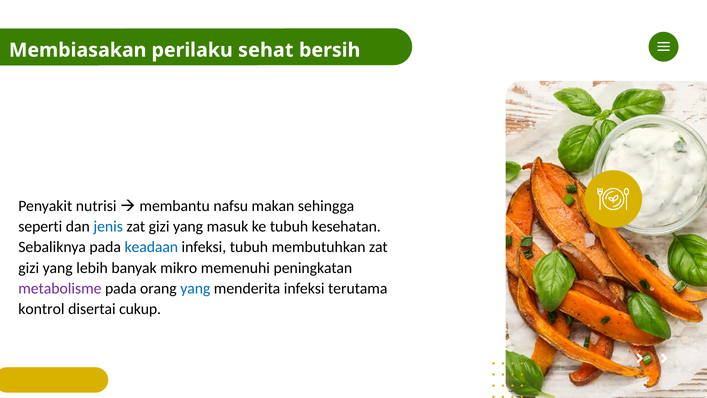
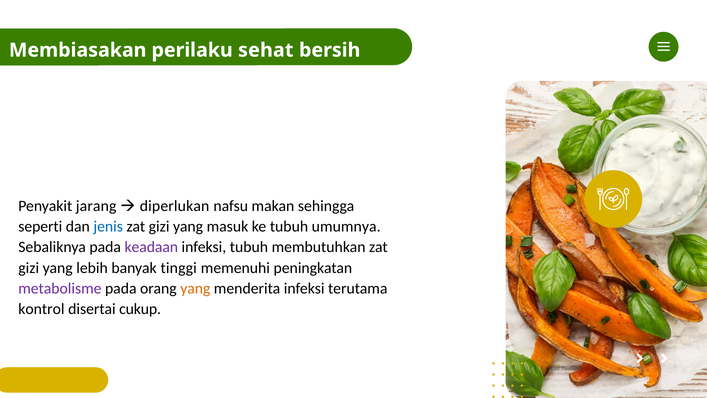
nutrisi: nutrisi -> jarang
membantu: membantu -> diperlukan
kesehatan: kesehatan -> umumnya
keadaan colour: blue -> purple
mikro: mikro -> tinggi
yang at (195, 288) colour: blue -> orange
